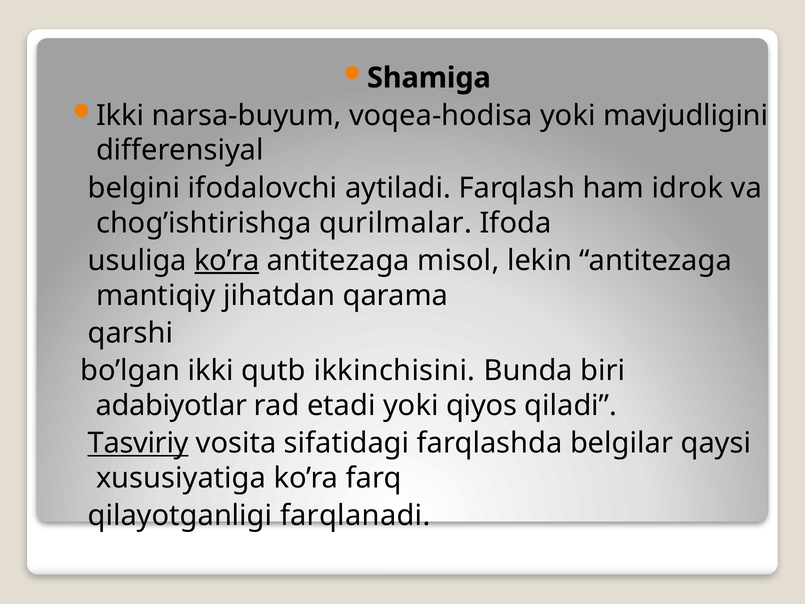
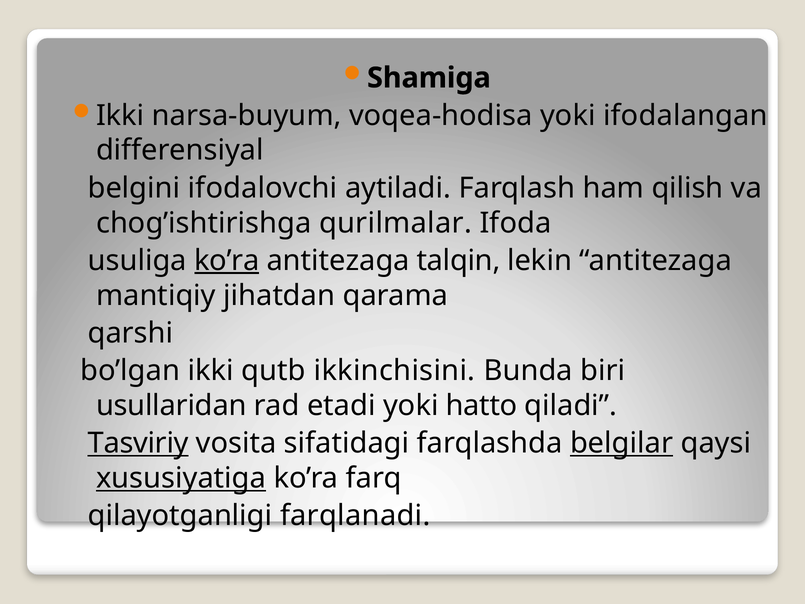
mavjudligini: mavjudligini -> ifodalangan
idrok: idrok -> qilish
misol: misol -> talqin
adabiyotlar: adabiyotlar -> usullaridan
qiyos: qiyos -> hatto
belgilar underline: none -> present
xususiyatiga underline: none -> present
